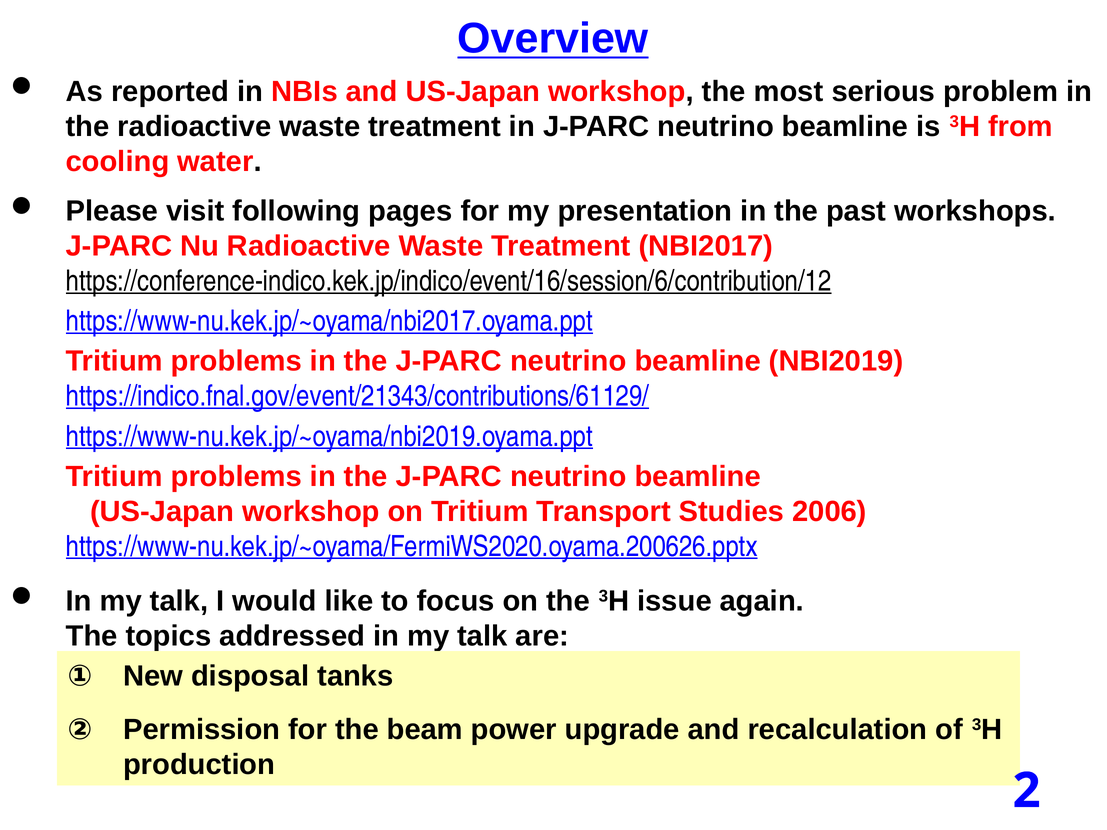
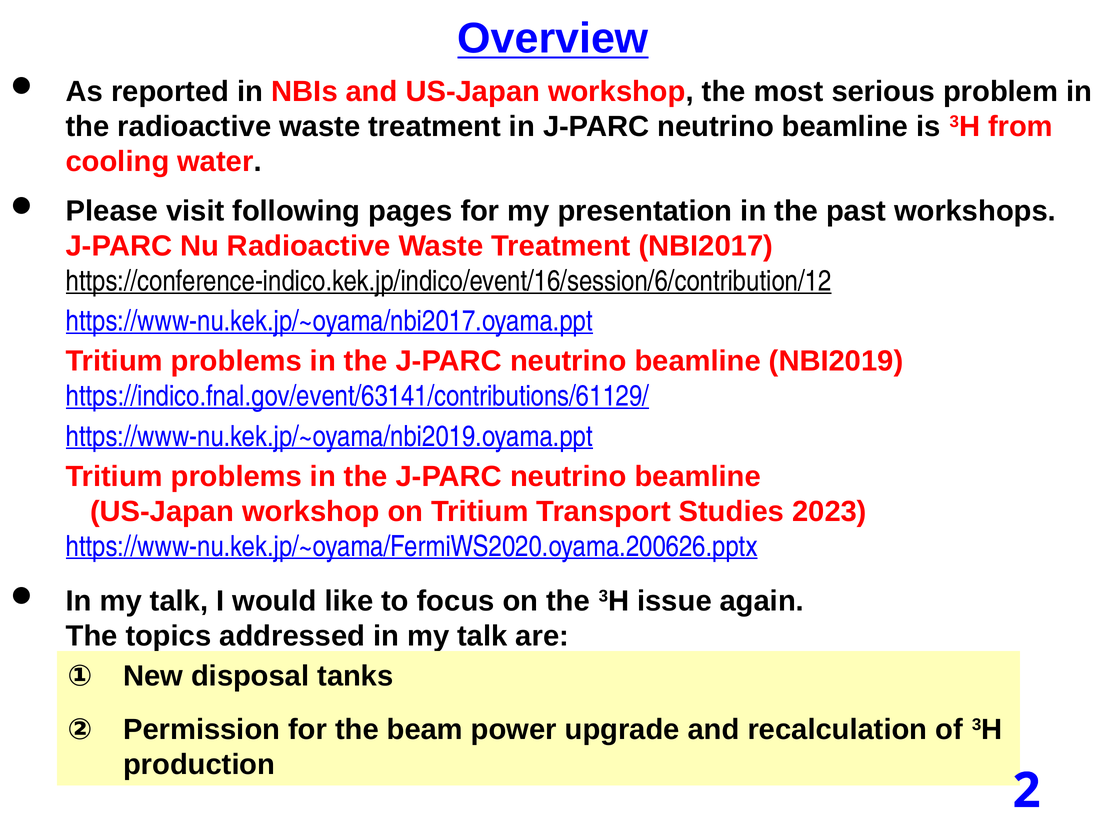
https://indico.fnal.gov/event/21343/contributions/61129/: https://indico.fnal.gov/event/21343/contributions/61129/ -> https://indico.fnal.gov/event/63141/contributions/61129/
2006: 2006 -> 2023
